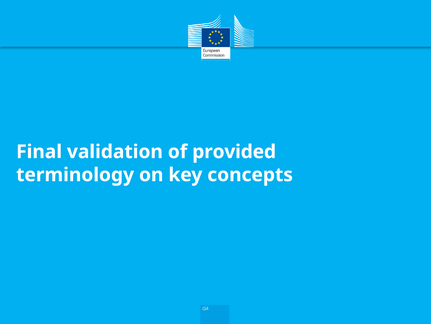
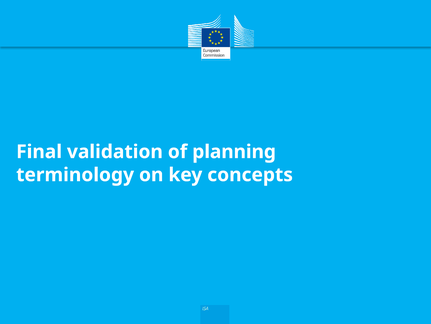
provided: provided -> planning
